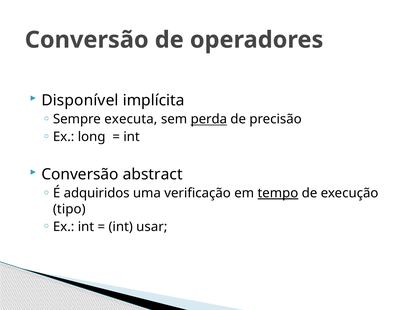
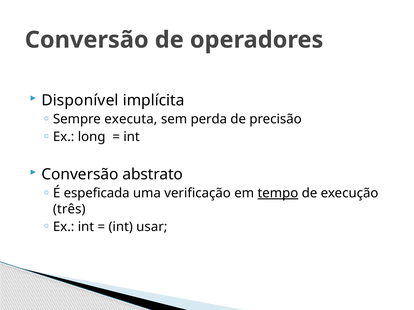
perda underline: present -> none
abstract: abstract -> abstrato
adquiridos: adquiridos -> espeficada
tipo: tipo -> três
